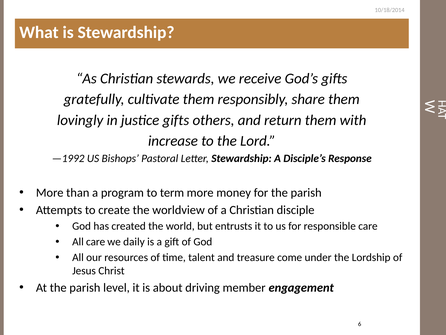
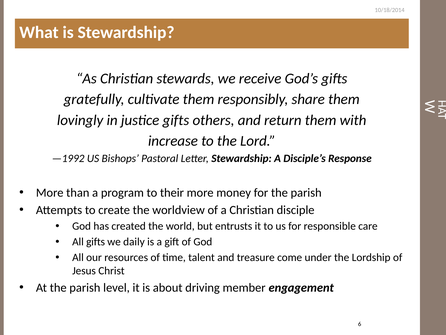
term: term -> their
All care: care -> gifts
